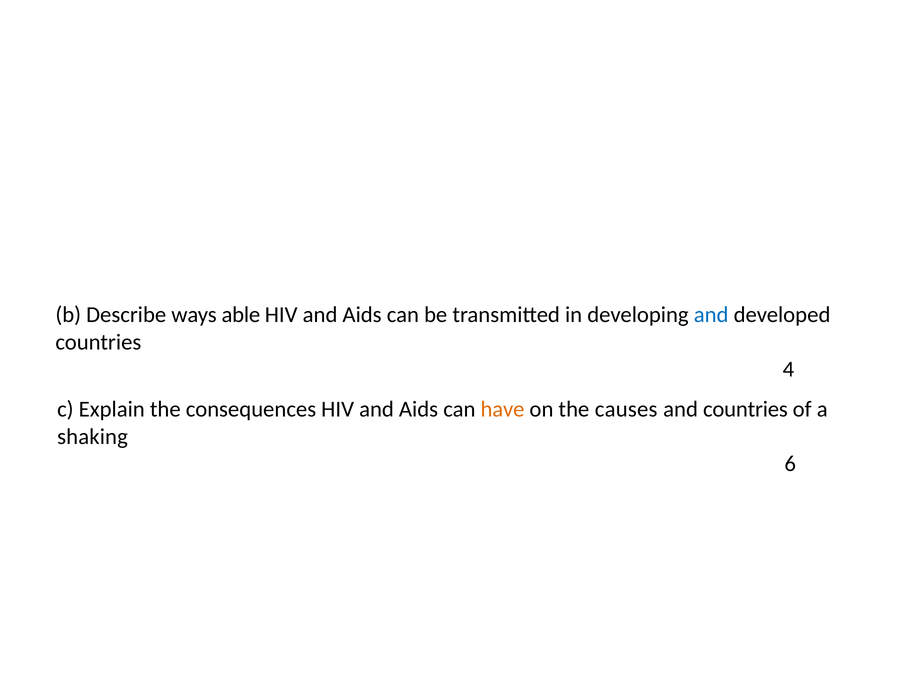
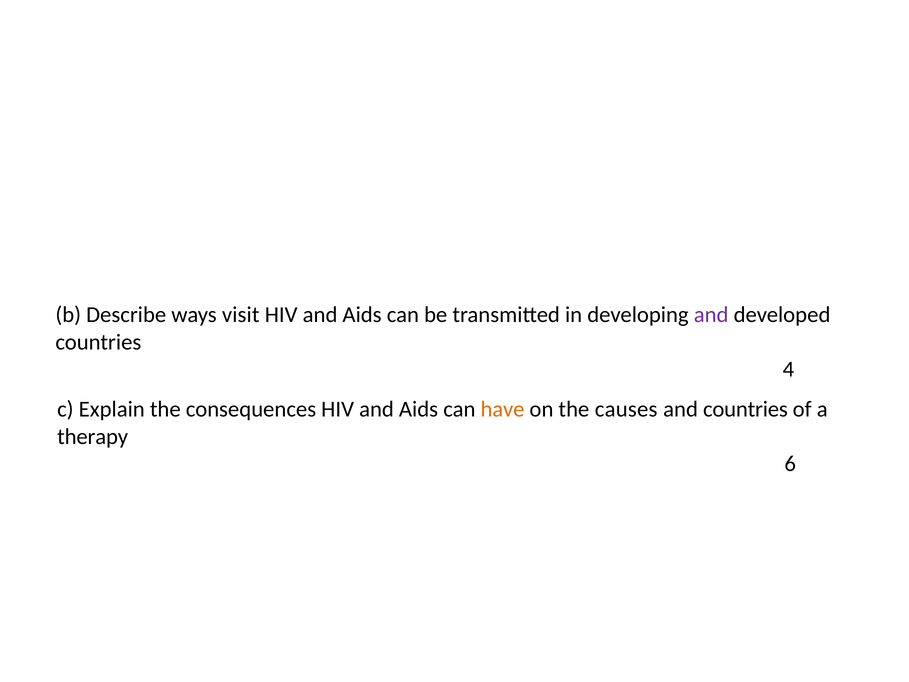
able: able -> visit
and at (711, 315) colour: blue -> purple
shaking: shaking -> therapy
